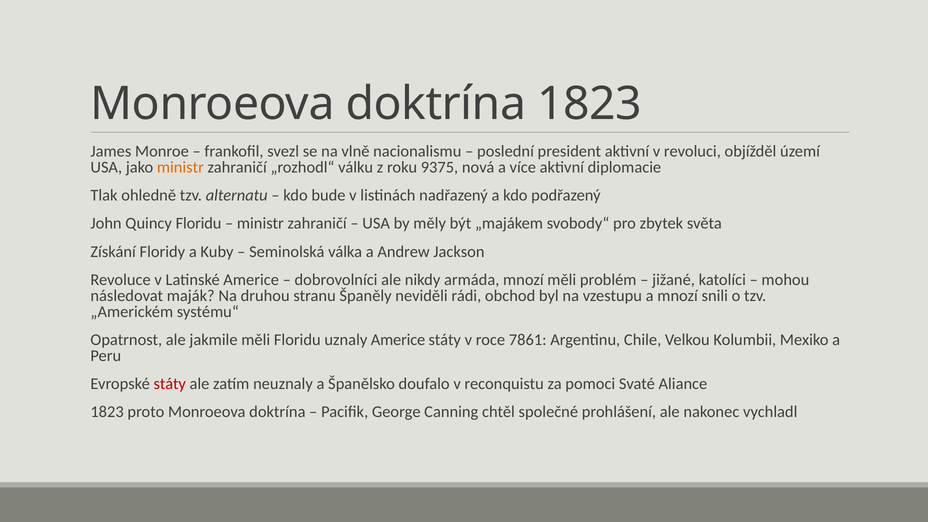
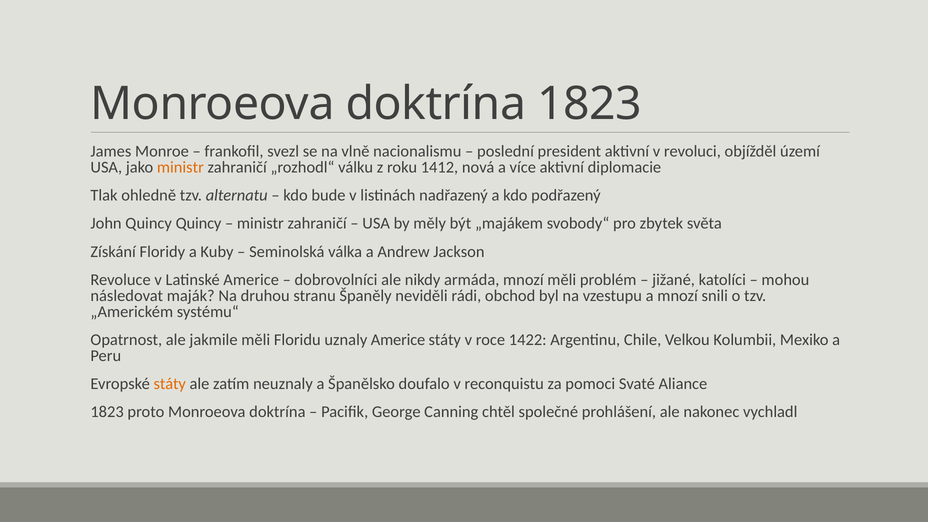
9375: 9375 -> 1412
Quincy Floridu: Floridu -> Quincy
7861: 7861 -> 1422
státy at (170, 384) colour: red -> orange
